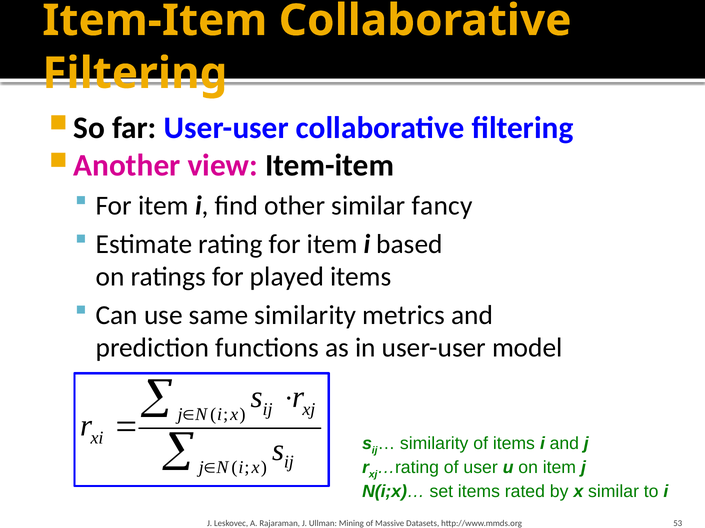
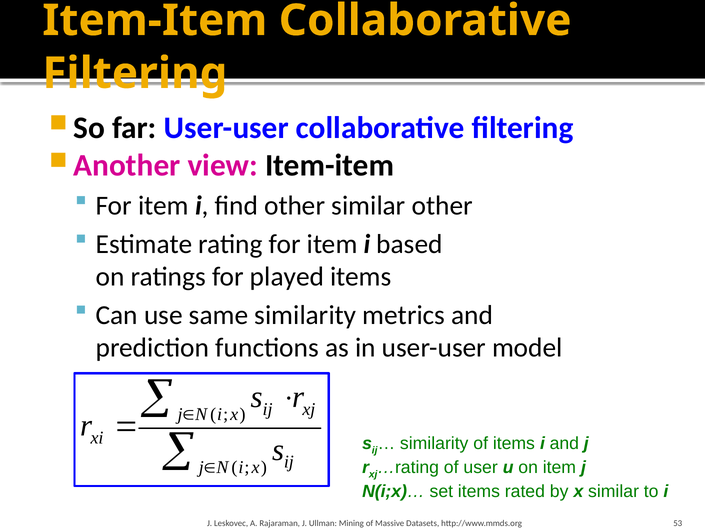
similar fancy: fancy -> other
